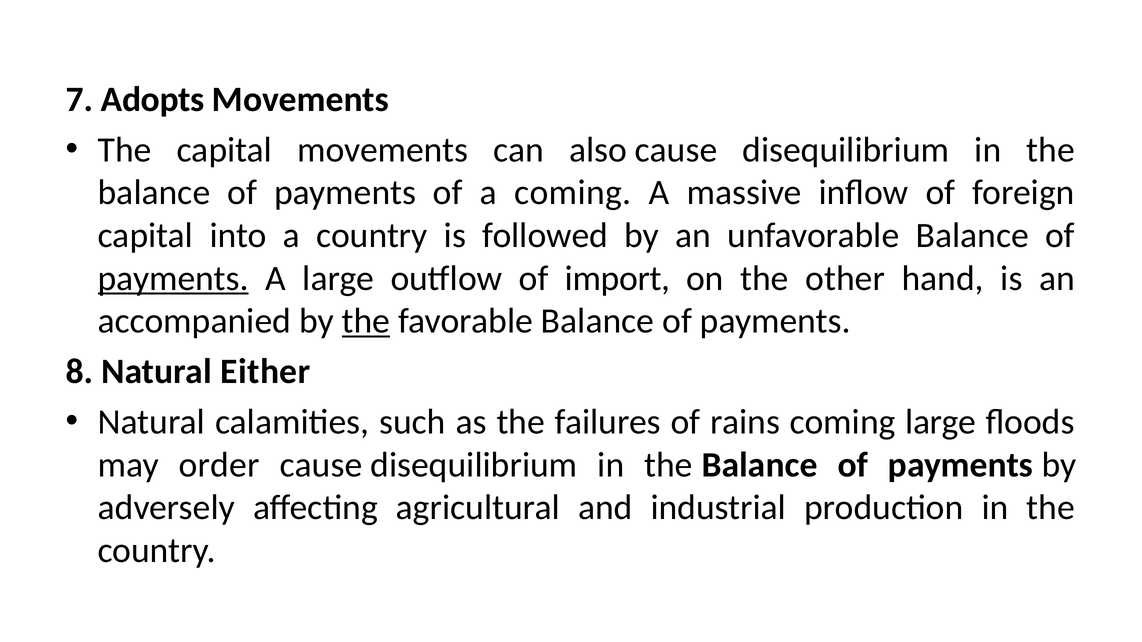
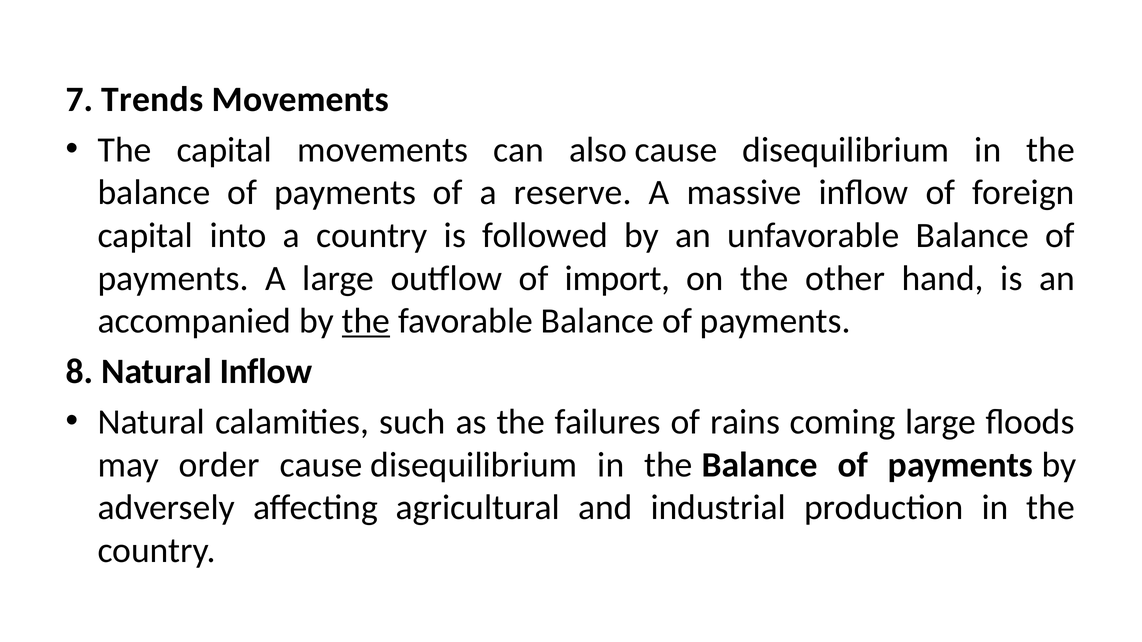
Adopts: Adopts -> Trends
a coming: coming -> reserve
payments at (173, 278) underline: present -> none
Natural Either: Either -> Inflow
